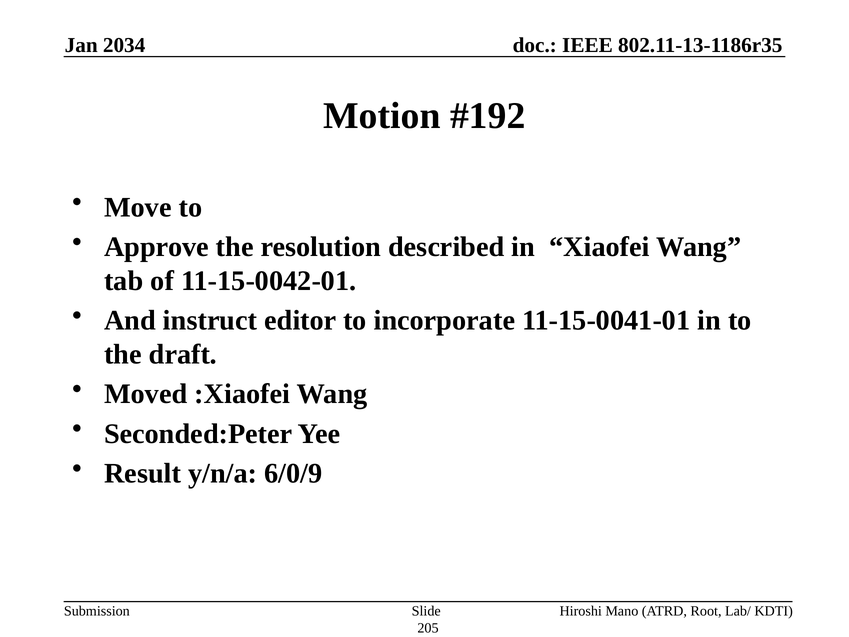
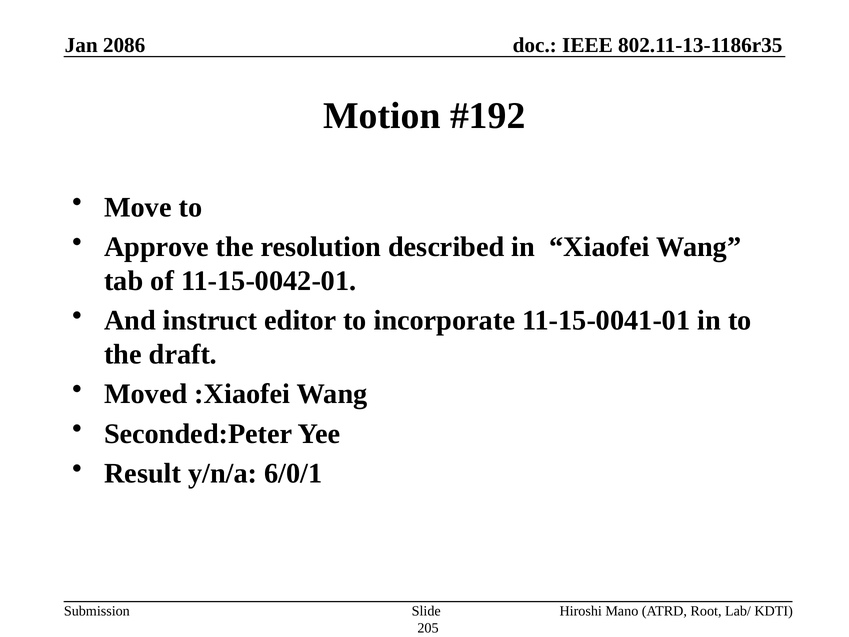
2034: 2034 -> 2086
6/0/9: 6/0/9 -> 6/0/1
